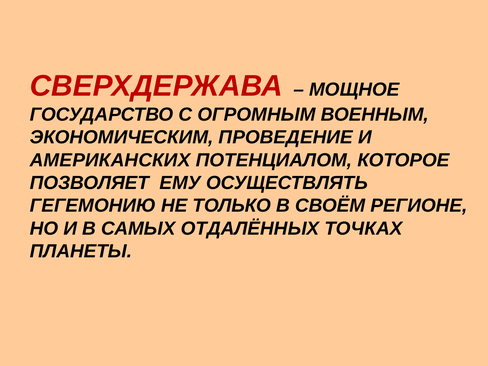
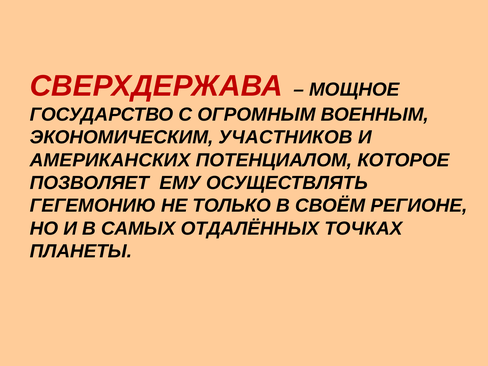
ПРОВЕДЕНИЕ: ПРОВЕДЕНИЕ -> УЧАСТНИКОВ
